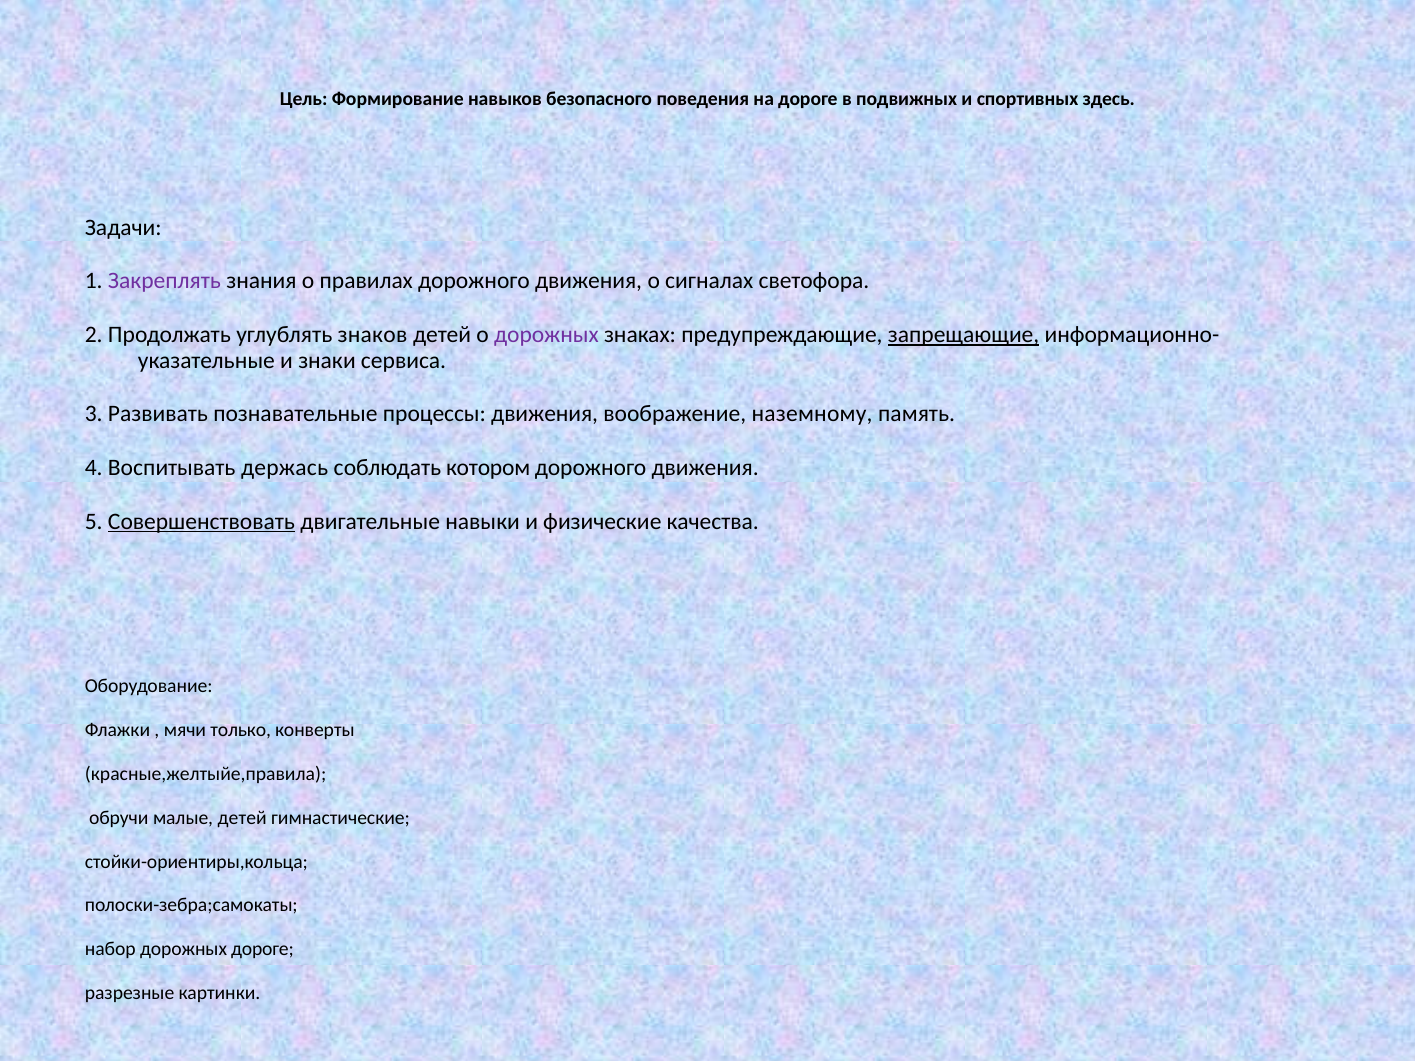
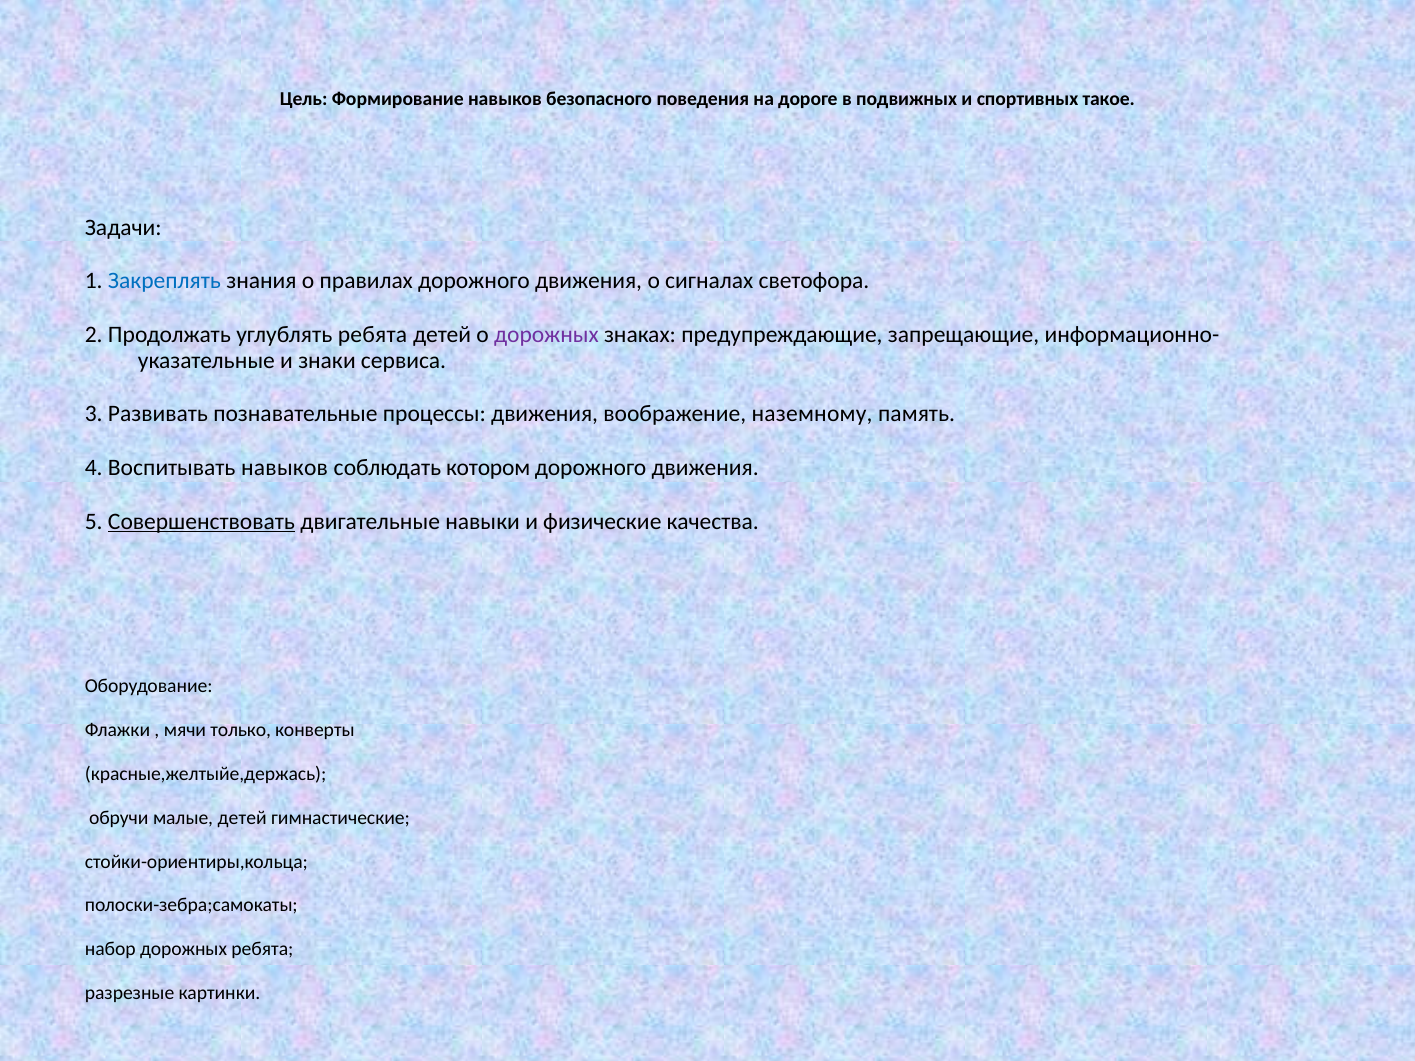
здесь: здесь -> такое
Закреплять colour: purple -> blue
углублять знаков: знаков -> ребята
запрещающие underline: present -> none
Воспитывать держась: держась -> навыков
красные,желтыйе,правила: красные,желтыйе,правила -> красные,желтыйе,держась
дорожных дороге: дороге -> ребята
